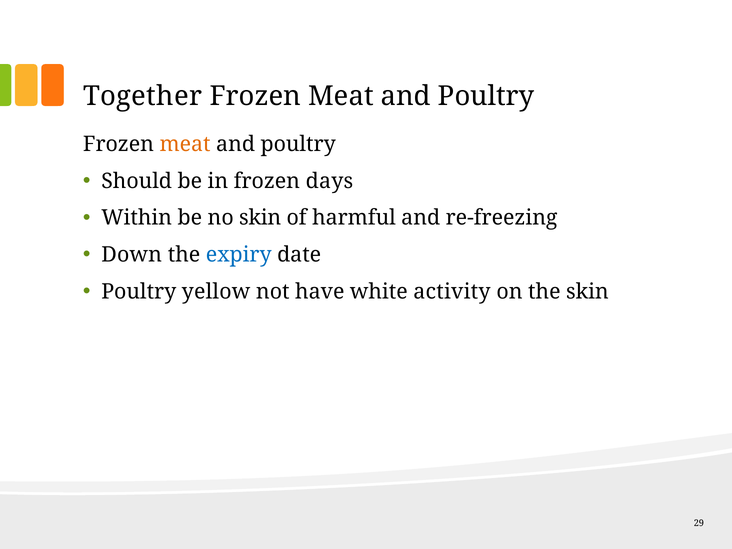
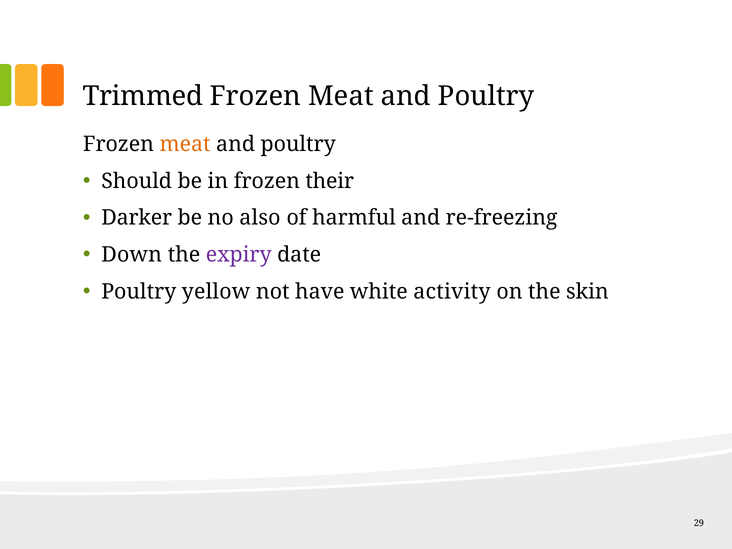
Together: Together -> Trimmed
days: days -> their
Within: Within -> Darker
no skin: skin -> also
expiry colour: blue -> purple
